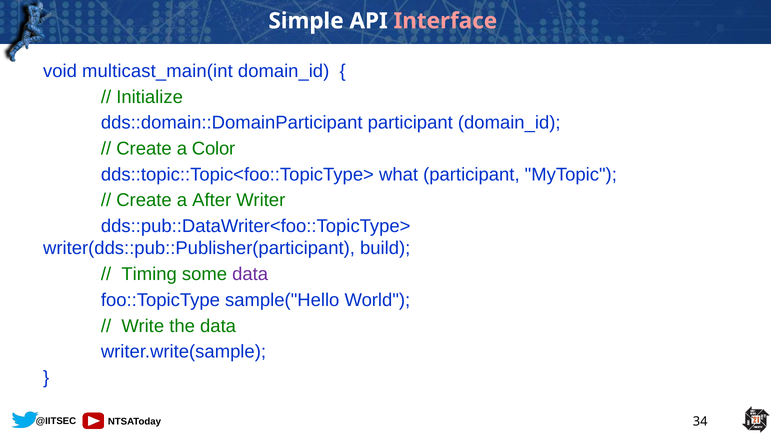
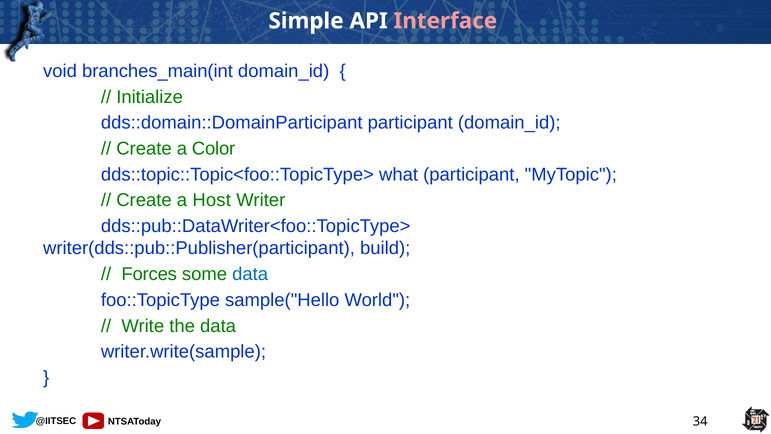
multicast_main(int: multicast_main(int -> branches_main(int
After: After -> Host
Timing: Timing -> Forces
data at (250, 274) colour: purple -> blue
